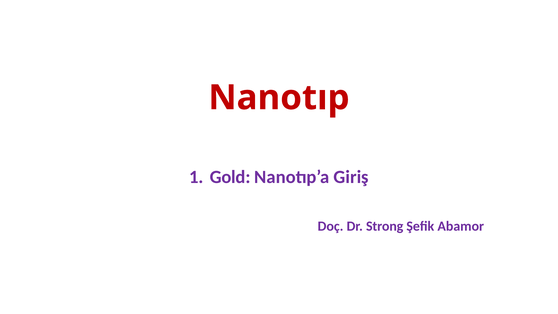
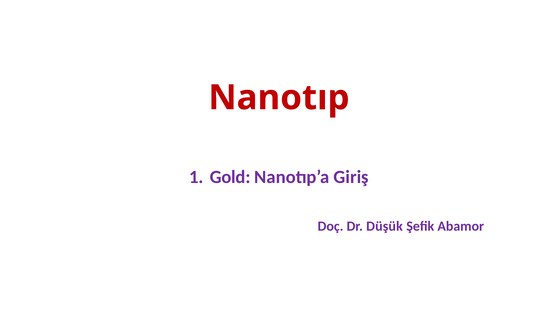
Strong: Strong -> Düşük
